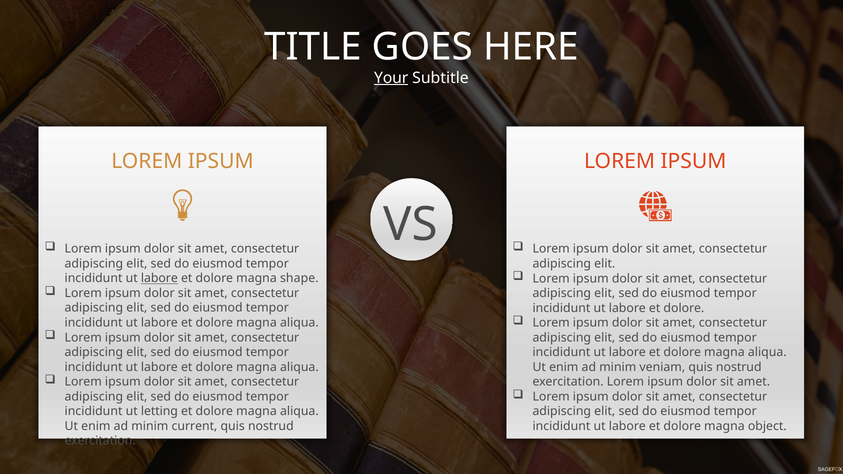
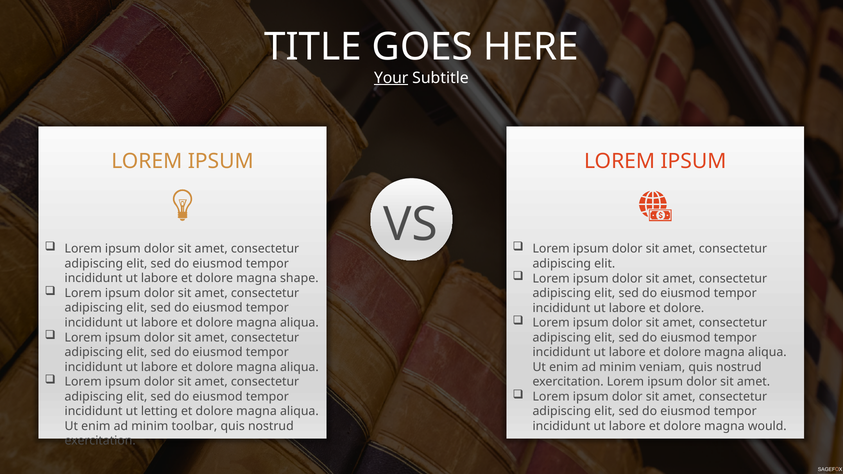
labore at (159, 279) underline: present -> none
current: current -> toolbar
object: object -> would
